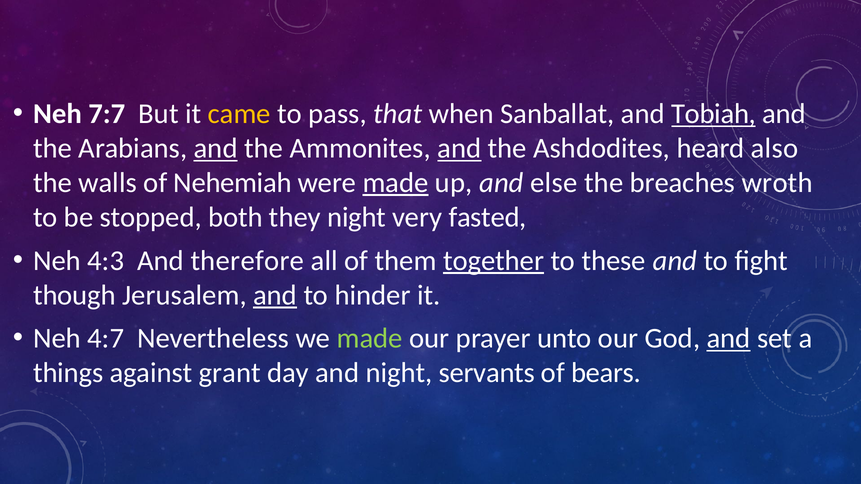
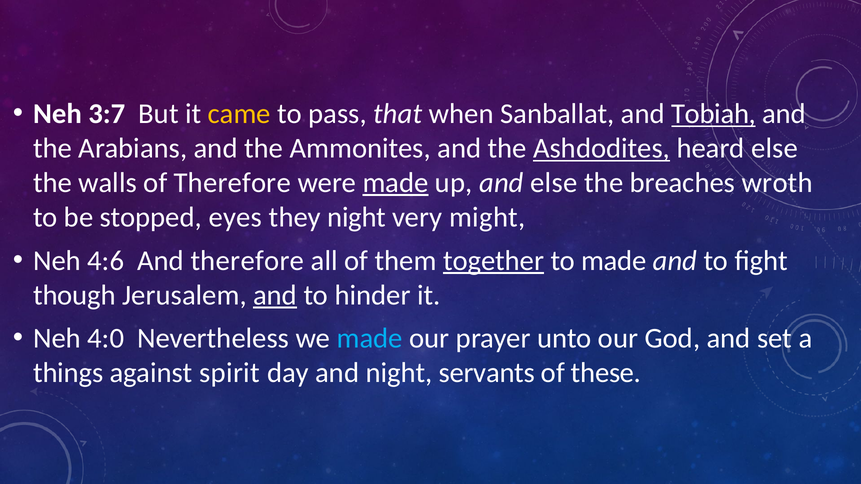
7:7: 7:7 -> 3:7
and at (216, 148) underline: present -> none
and at (459, 148) underline: present -> none
Ashdodites underline: none -> present
heard also: also -> else
of Nehemiah: Nehemiah -> Therefore
both: both -> eyes
fasted: fasted -> might
4:3: 4:3 -> 4:6
to these: these -> made
4:7: 4:7 -> 4:0
made at (370, 339) colour: light green -> light blue
and at (729, 339) underline: present -> none
grant: grant -> spirit
bears: bears -> these
